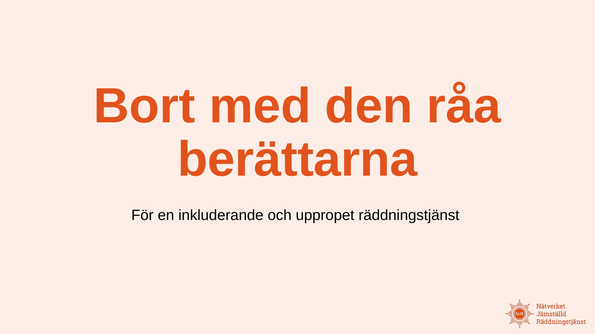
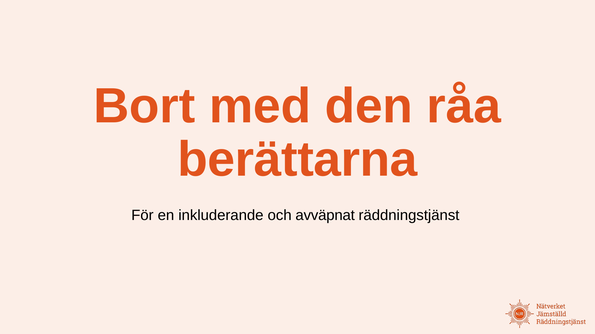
uppropet: uppropet -> avväpnat
